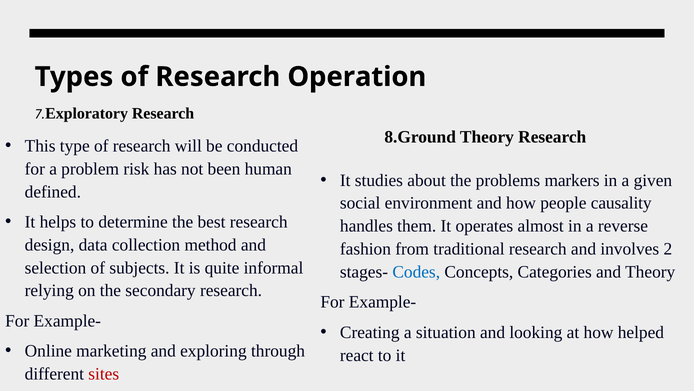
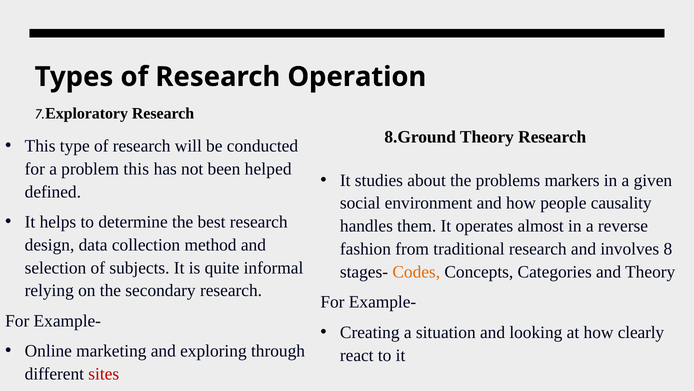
problem risk: risk -> this
human: human -> helped
2: 2 -> 8
Codes colour: blue -> orange
helped: helped -> clearly
